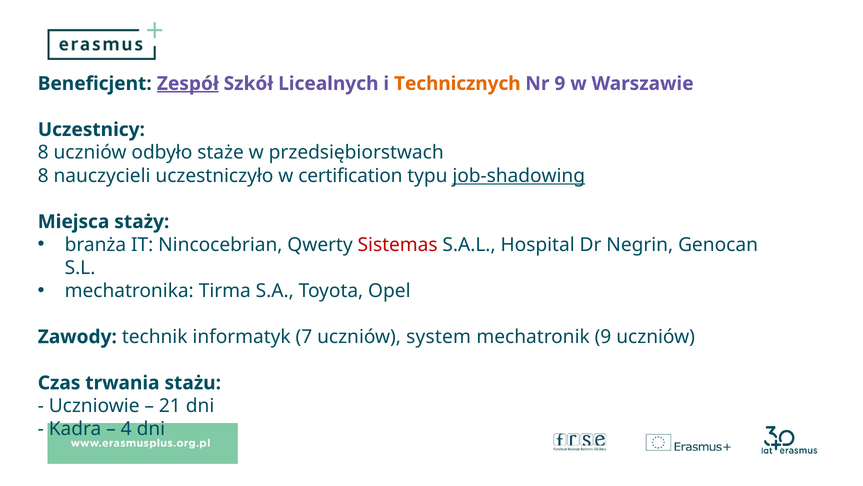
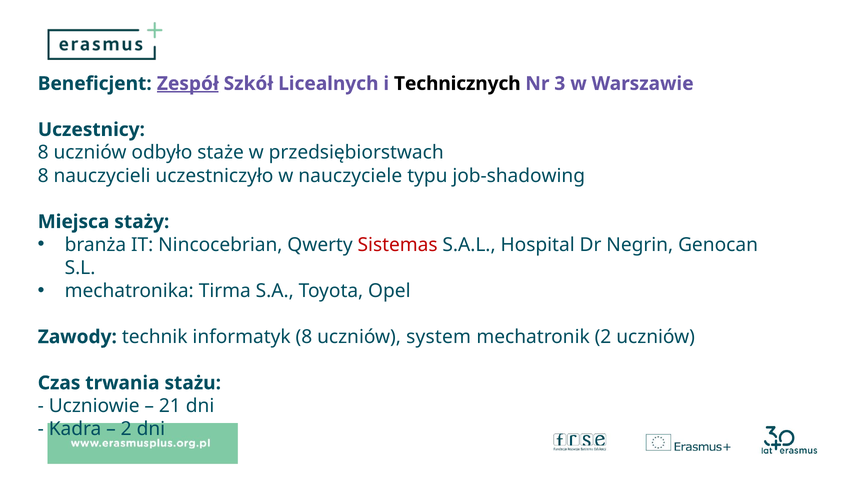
Technicznych colour: orange -> black
Nr 9: 9 -> 3
certification: certification -> nauczyciele
job-shadowing underline: present -> none
informatyk 7: 7 -> 8
mechatronik 9: 9 -> 2
4 at (126, 429): 4 -> 2
